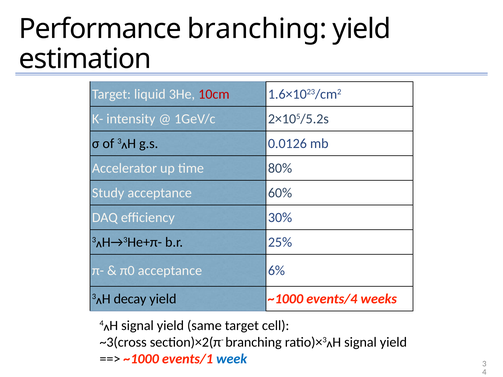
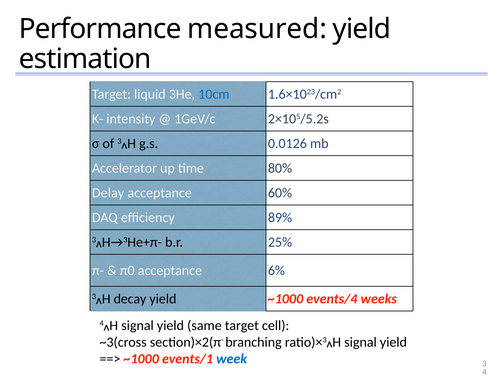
Performance branching: branching -> measured
10cm colour: red -> blue
Study: Study -> Delay
30%: 30% -> 89%
